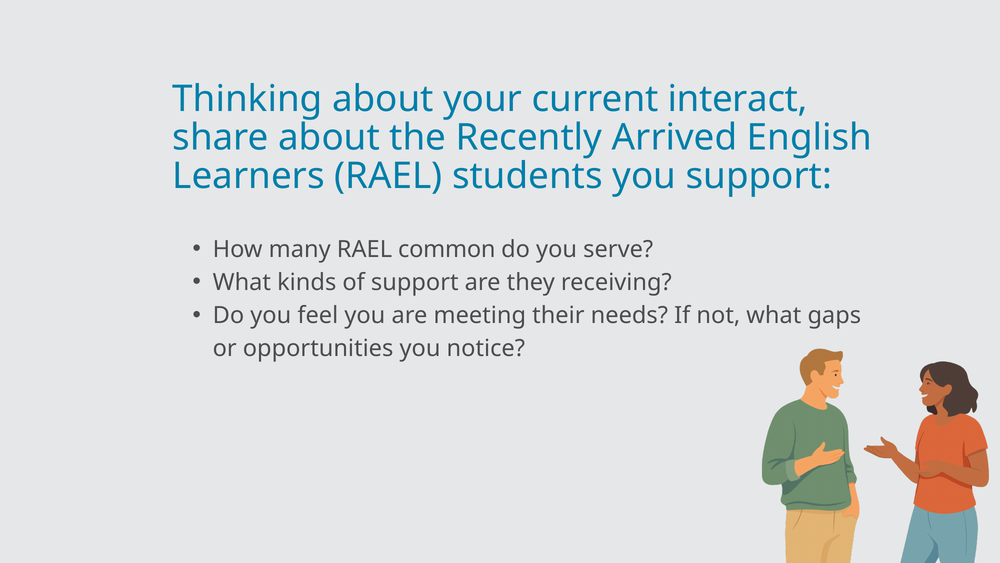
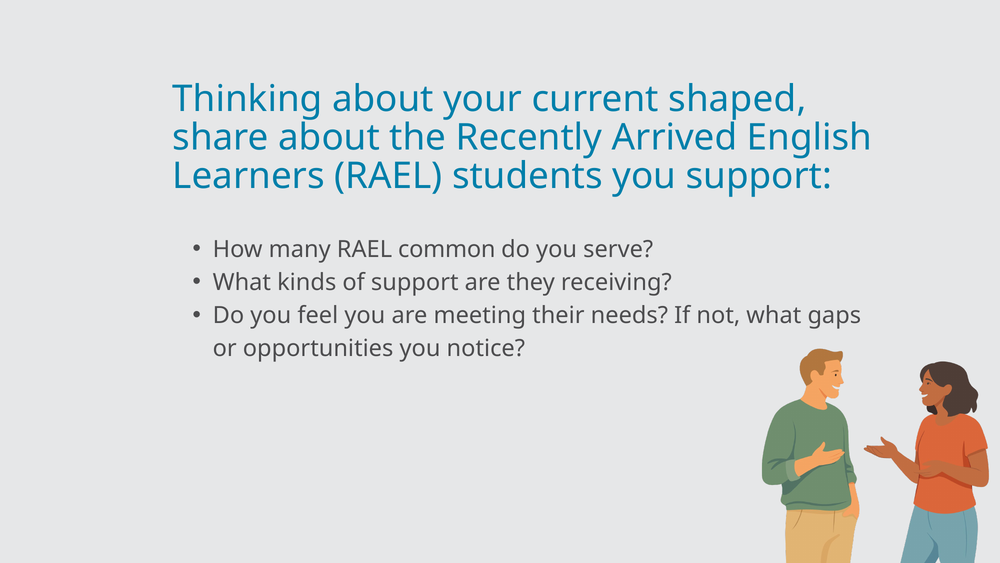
interact: interact -> shaped
